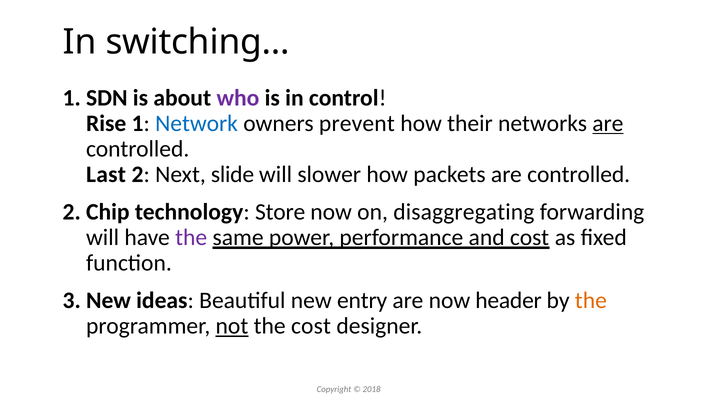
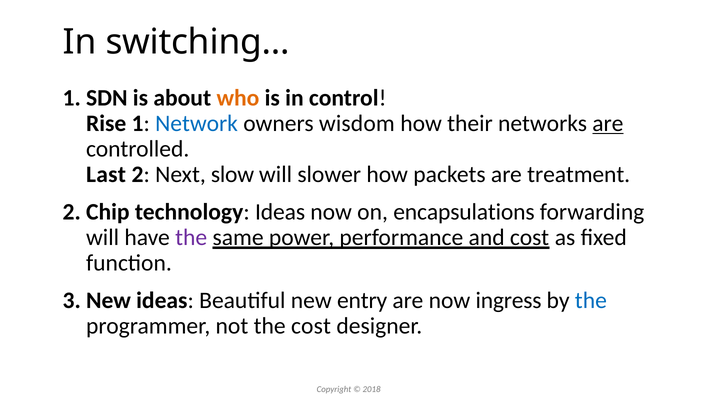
who colour: purple -> orange
prevent: prevent -> wisdom
slide: slide -> slow
packets are controlled: controlled -> treatment
technology Store: Store -> Ideas
disaggregating: disaggregating -> encapsulations
header: header -> ingress
the at (591, 300) colour: orange -> blue
not underline: present -> none
